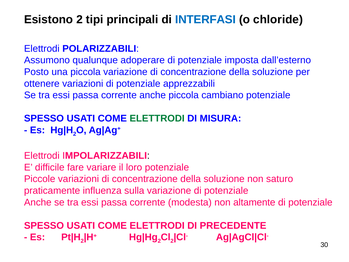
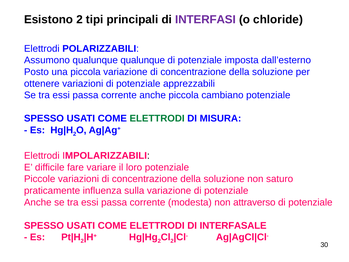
INTERFASI colour: blue -> purple
qualunque adoperare: adoperare -> qualunque
altamente: altamente -> attraverso
PRECEDENTE: PRECEDENTE -> INTERFASALE
